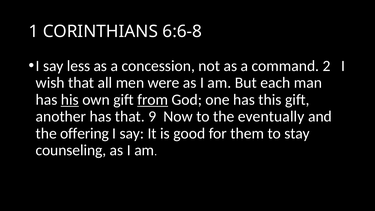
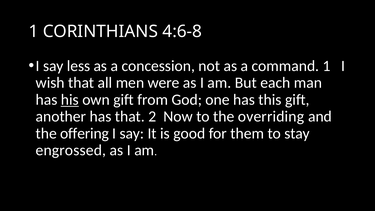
6:6-8: 6:6-8 -> 4:6-8
command 2: 2 -> 1
from underline: present -> none
9: 9 -> 2
eventually: eventually -> overriding
counseling: counseling -> engrossed
